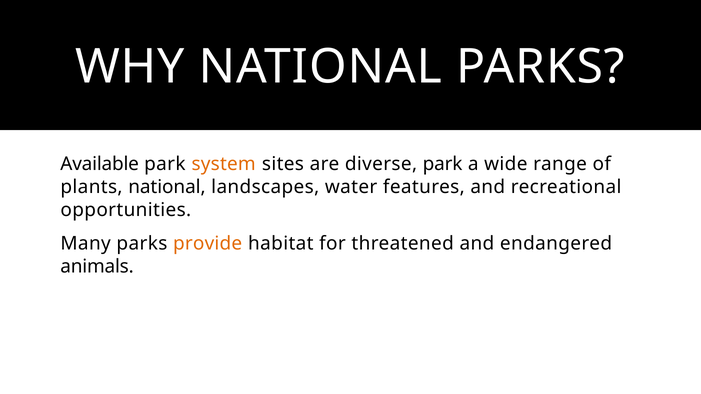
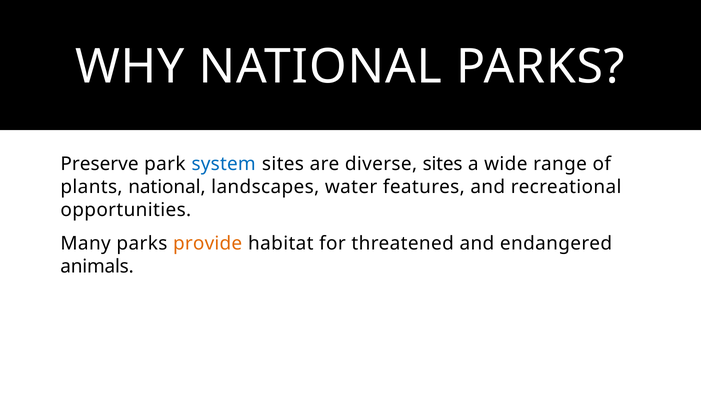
Available: Available -> Preserve
system colour: orange -> blue
diverse park: park -> sites
